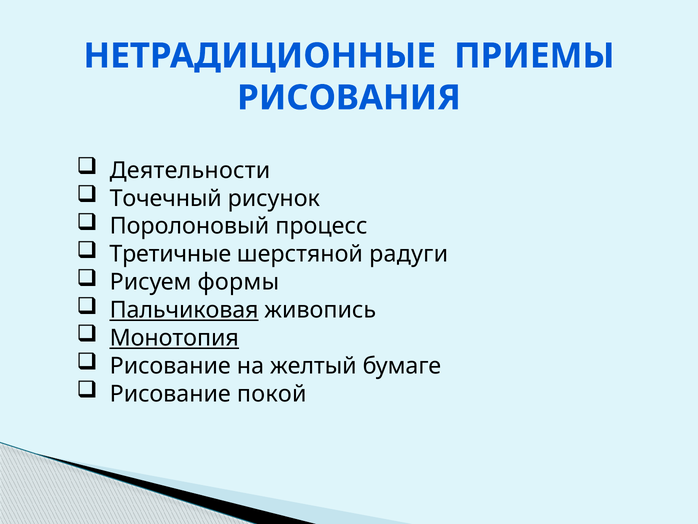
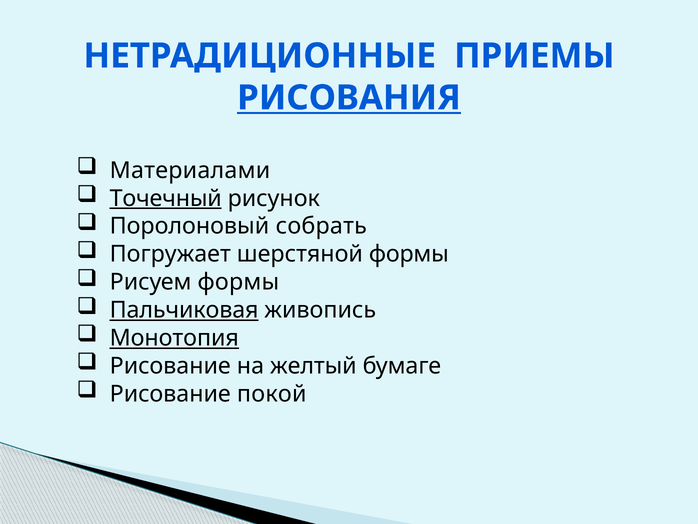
РИСОВАНИЯ underline: none -> present
Деятельности: Деятельности -> Материалами
Точечный underline: none -> present
процесс: процесс -> собрать
Третичные: Третичные -> Погружает
шерстяной радуги: радуги -> формы
